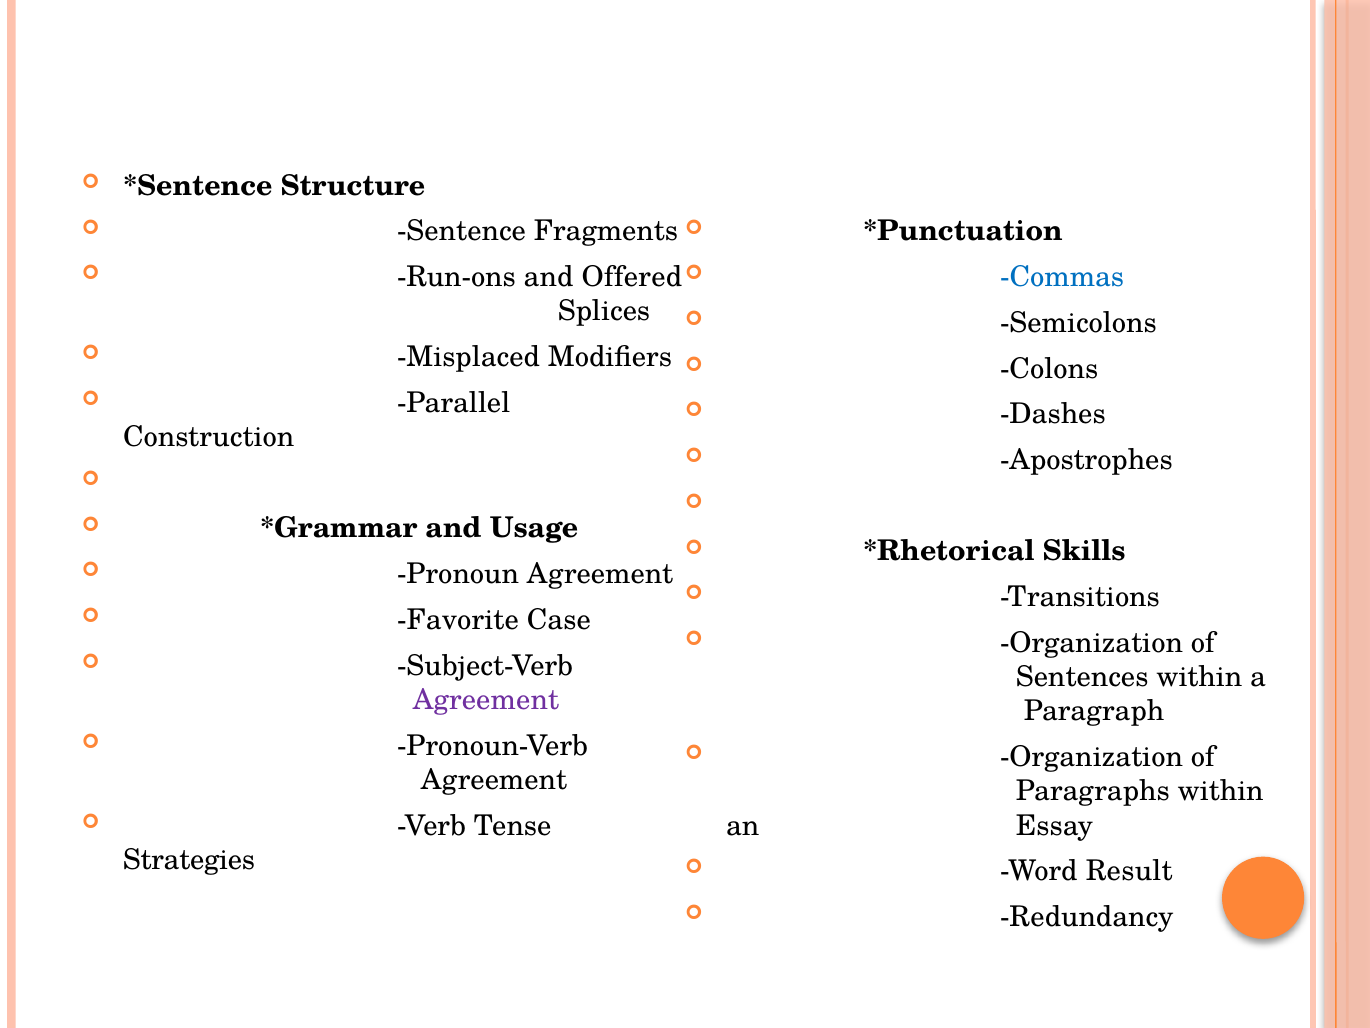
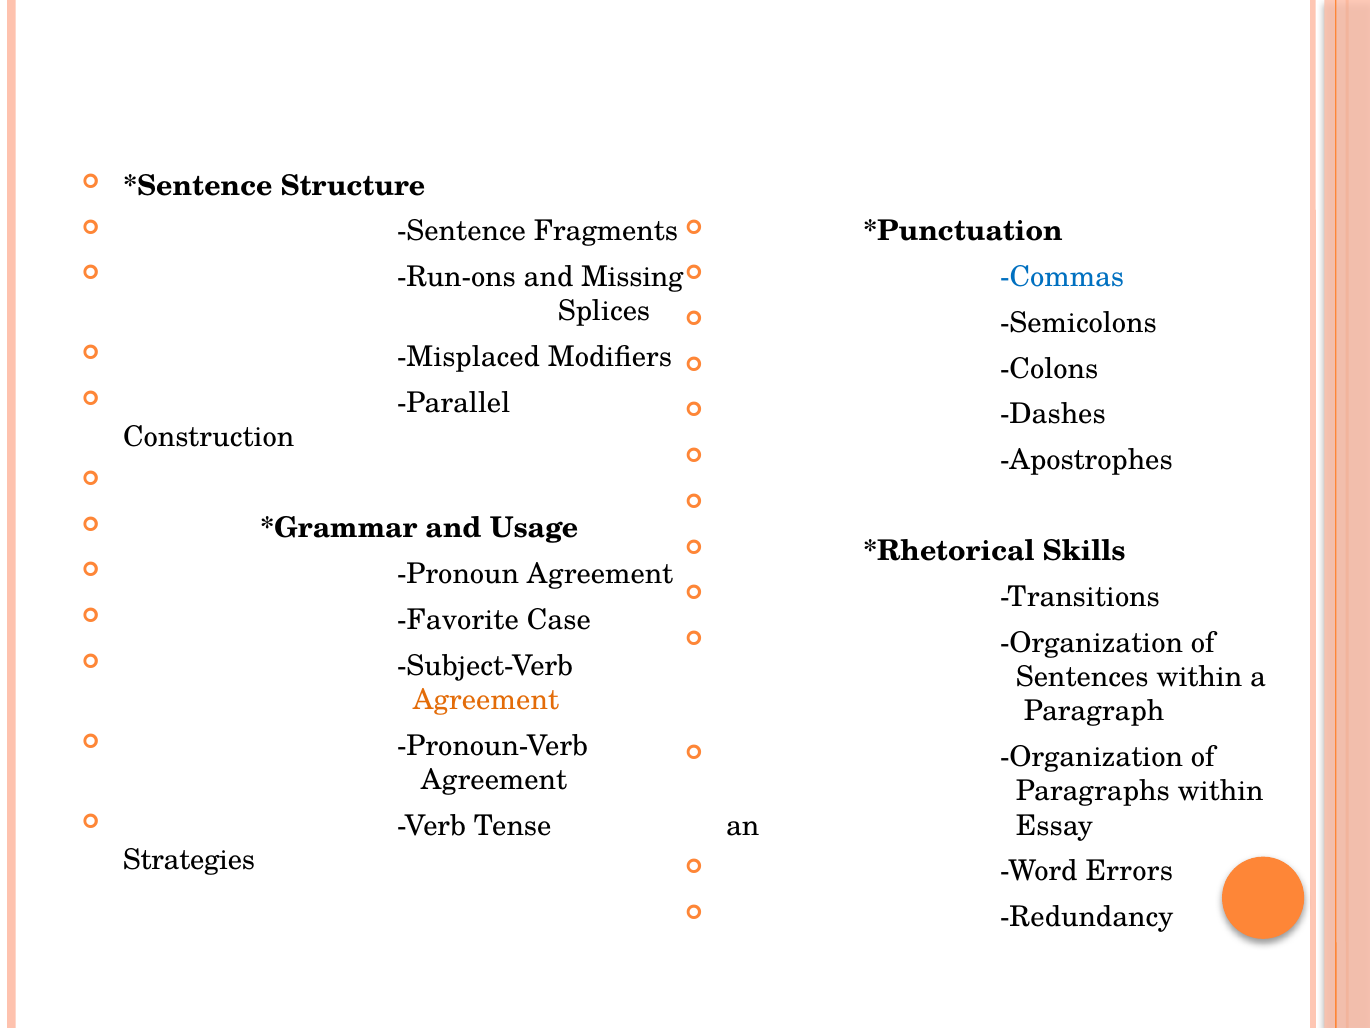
Offered: Offered -> Missing
Agreement at (486, 700) colour: purple -> orange
Result: Result -> Errors
